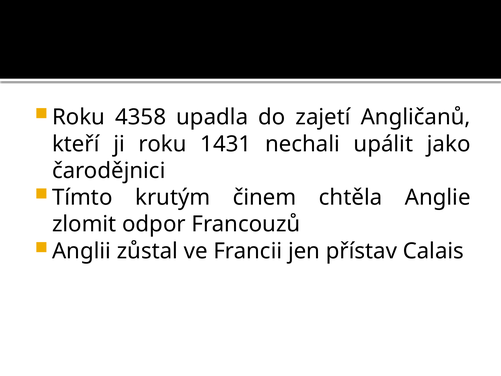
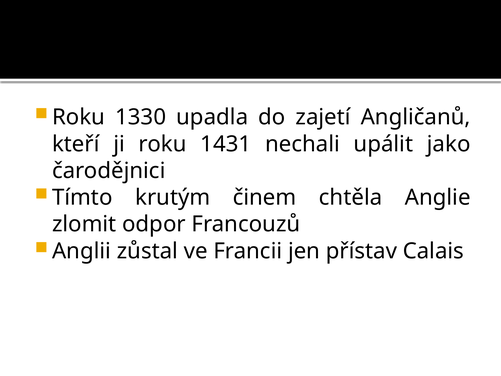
4358: 4358 -> 1330
